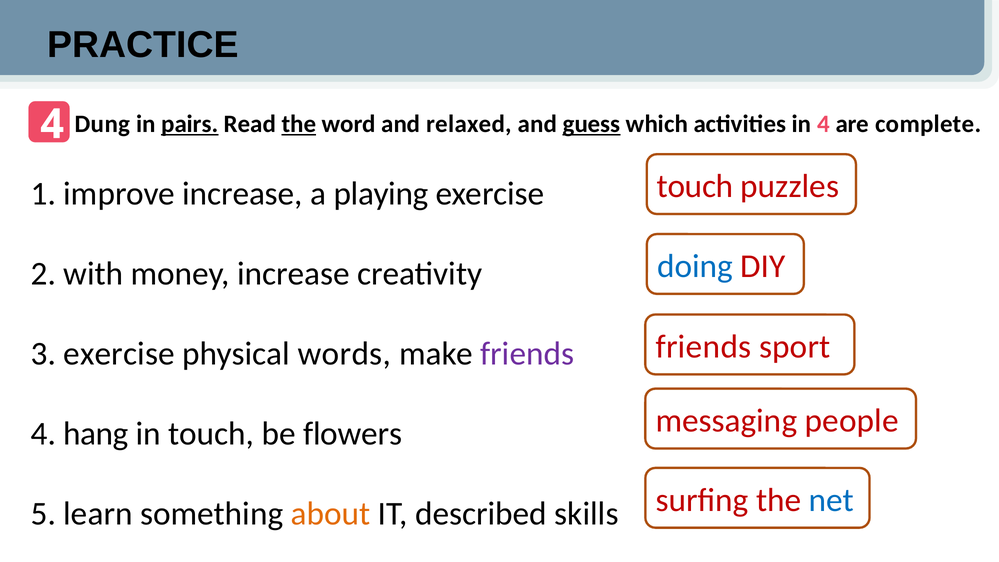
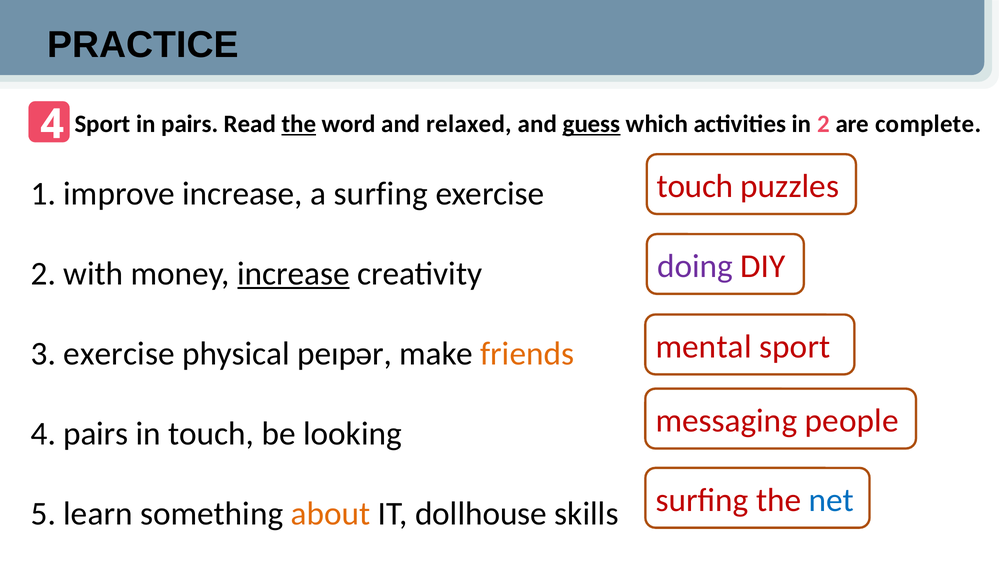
Dung at (102, 124): Dung -> Sport
pairs at (190, 124) underline: present -> none
in 4: 4 -> 2
a playing: playing -> surfing
doing colour: blue -> purple
increase at (294, 274) underline: none -> present
friends at (704, 347): friends -> mental
words: words -> peɪpər
friends at (527, 354) colour: purple -> orange
4 hang: hang -> pairs
flowers: flowers -> looking
described: described -> dollhouse
